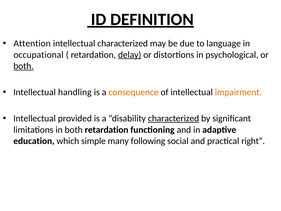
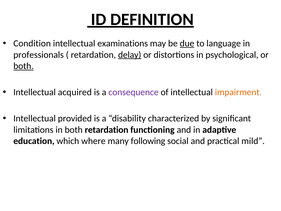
Attention: Attention -> Condition
intellectual characterized: characterized -> examinations
due underline: none -> present
occupational: occupational -> professionals
handling: handling -> acquired
consequence colour: orange -> purple
characterized at (174, 118) underline: present -> none
simple: simple -> where
right: right -> mild
